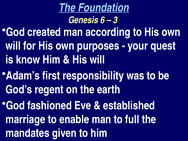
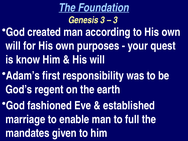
Genesis 6: 6 -> 3
